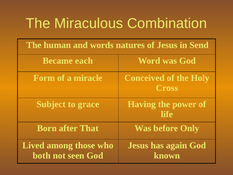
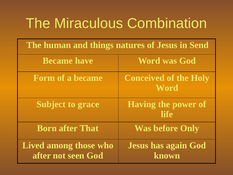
words: words -> things
each: each -> have
a miracle: miracle -> became
Cross at (167, 88): Cross -> Word
both at (42, 155): both -> after
